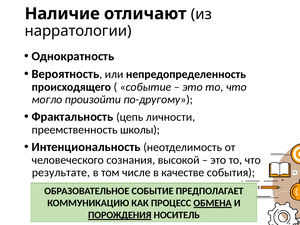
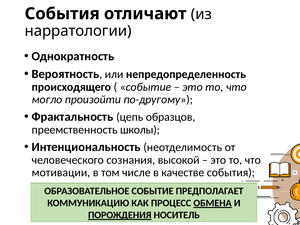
Наличие at (62, 14): Наличие -> События
личности: личности -> образцов
результате: результате -> мотивации
